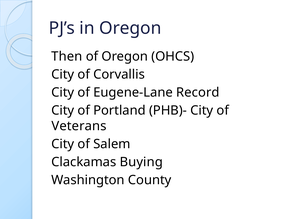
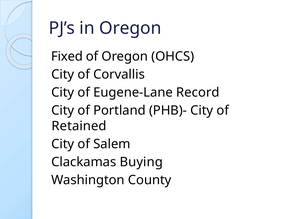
Then: Then -> Fixed
Veterans: Veterans -> Retained
